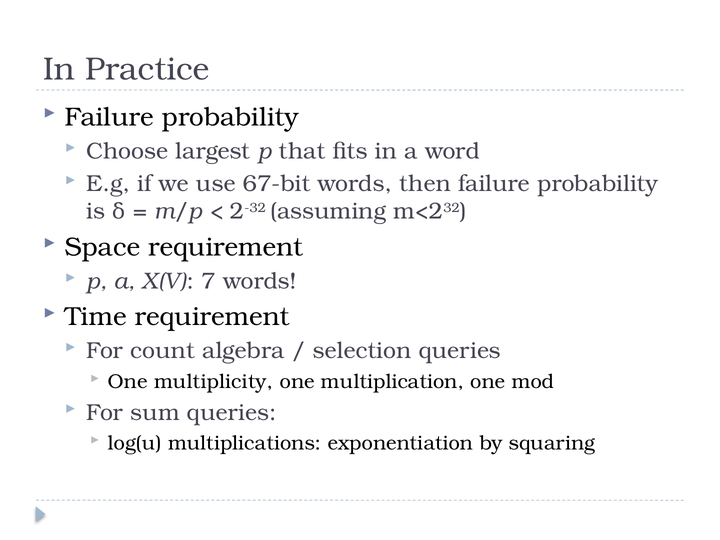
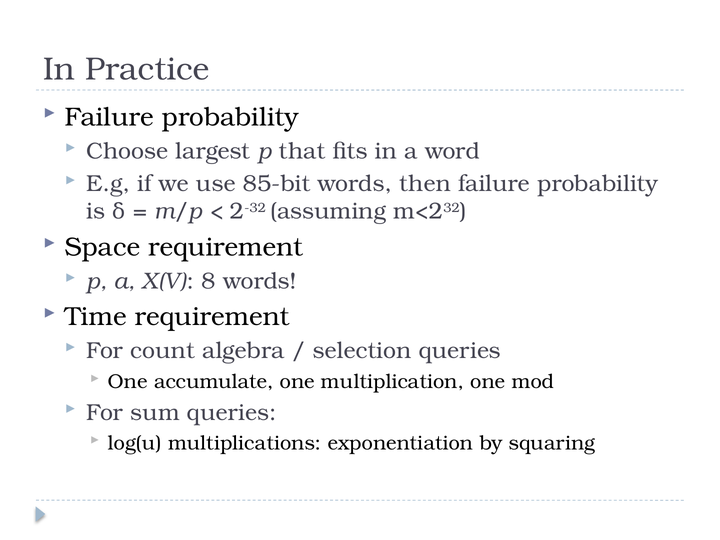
67-bit: 67-bit -> 85-bit
7: 7 -> 8
multiplicity: multiplicity -> accumulate
